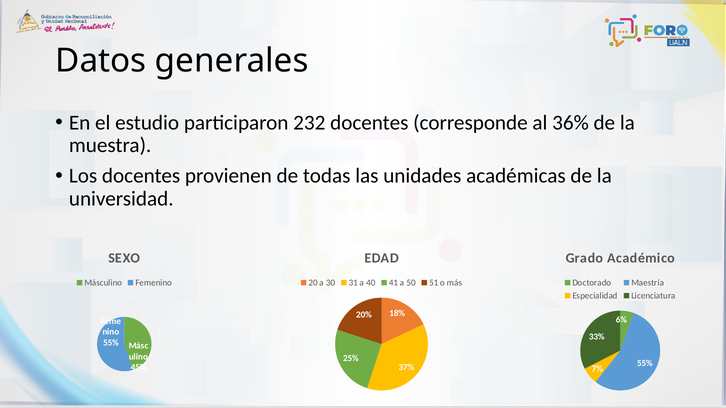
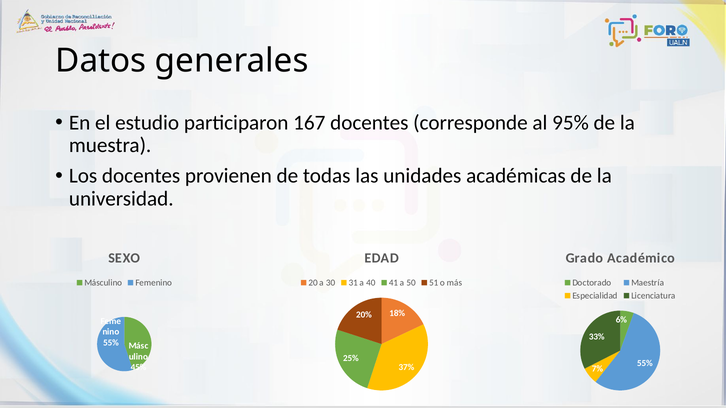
232: 232 -> 167
36%: 36% -> 95%
